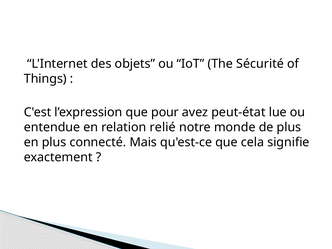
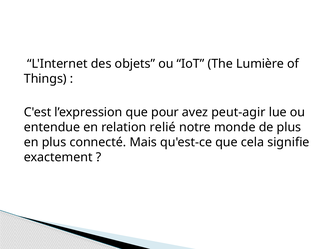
Sécurité: Sécurité -> Lumière
peut-état: peut-état -> peut-agir
